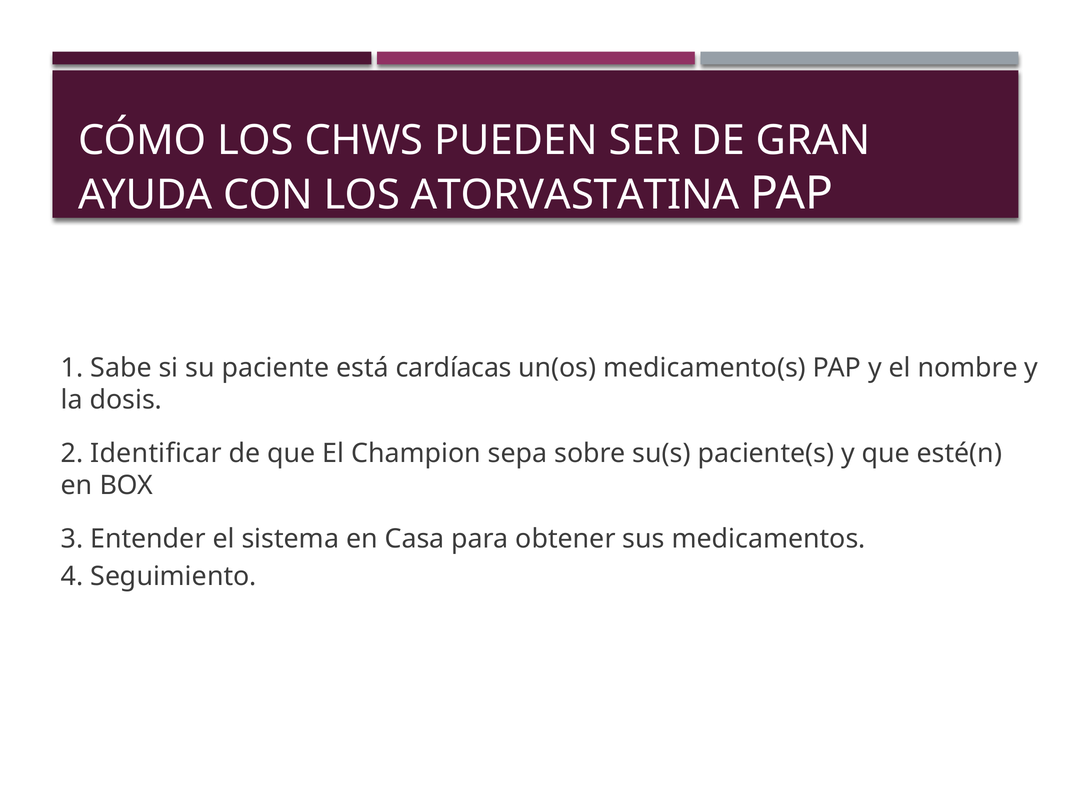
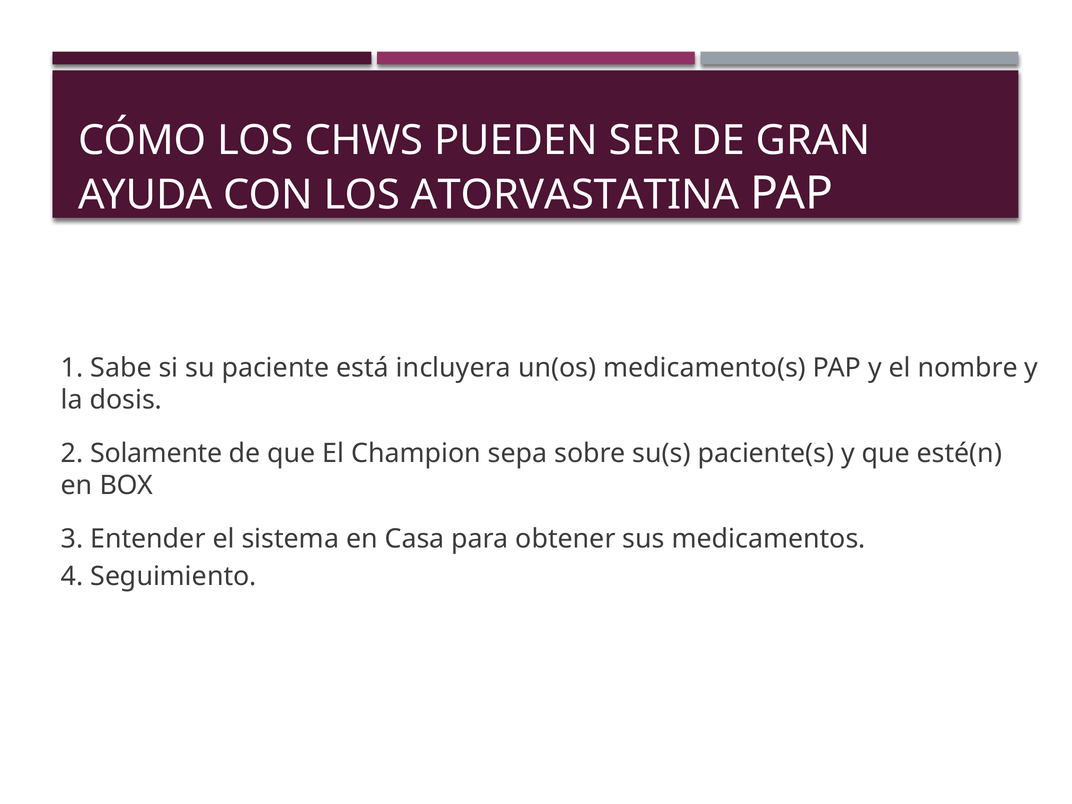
cardíacas: cardíacas -> incluyera
Identificar: Identificar -> Solamente
